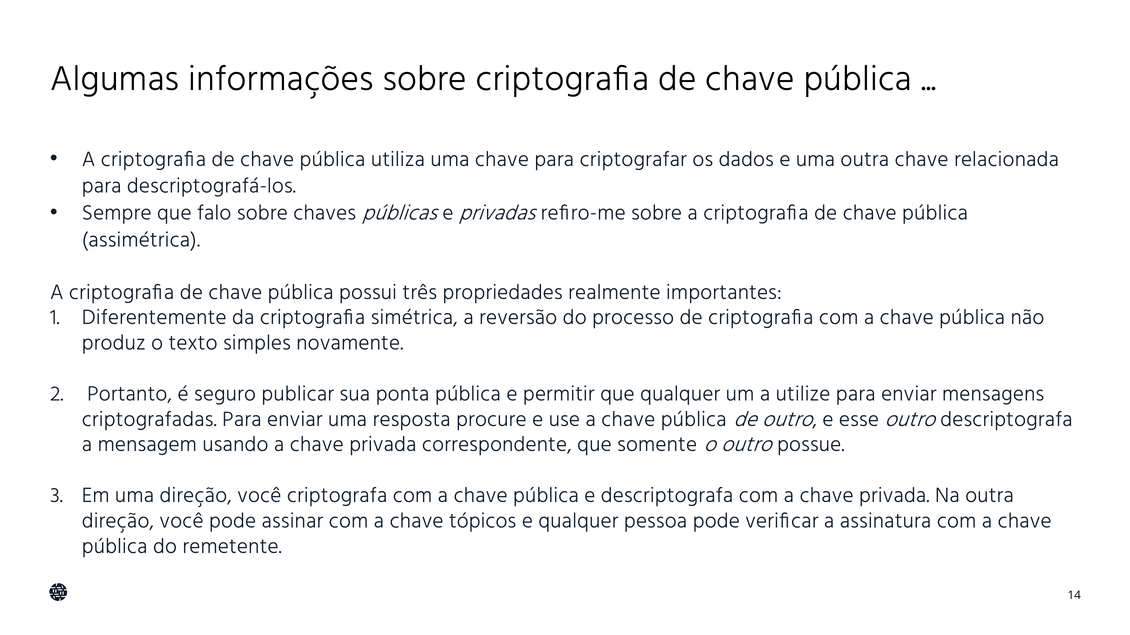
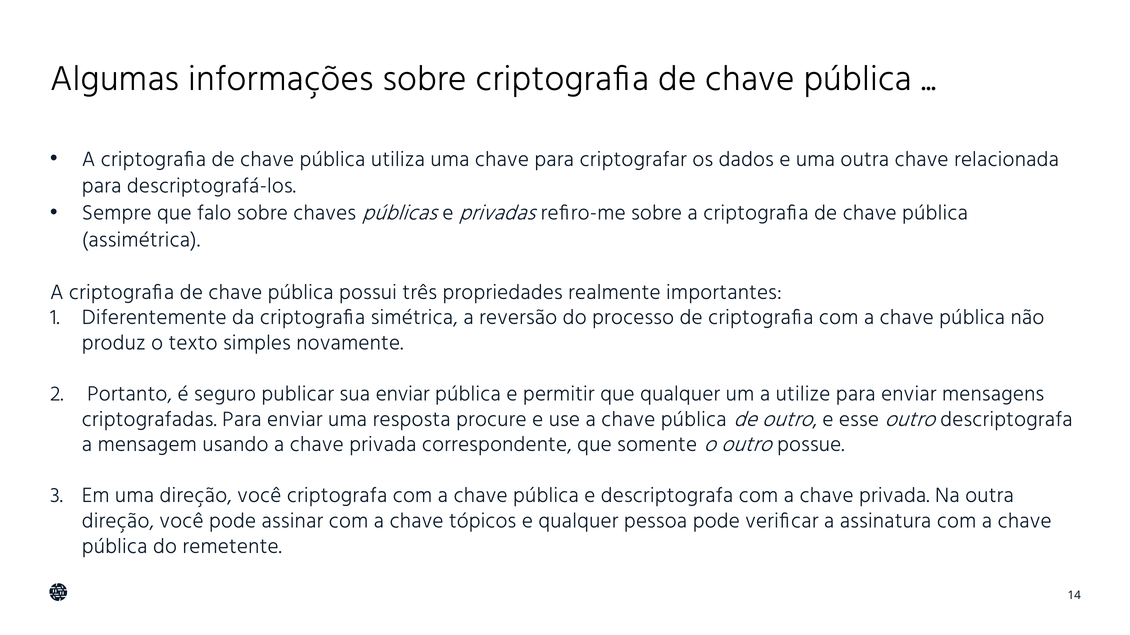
sua ponta: ponta -> enviar
